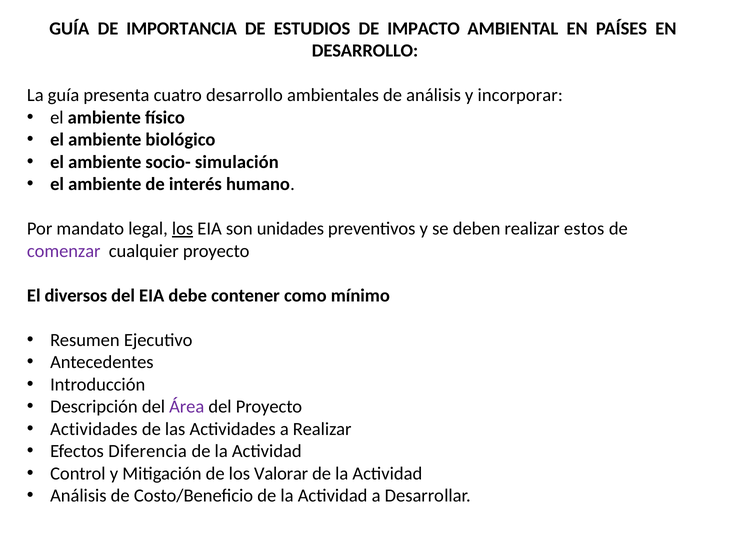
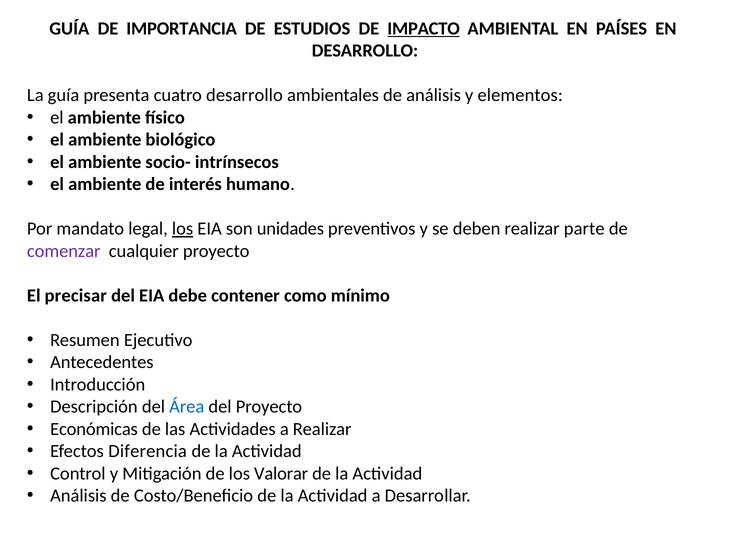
IMPACTO underline: none -> present
incorporar: incorporar -> elementos
simulación: simulación -> intrínsecos
estos: estos -> parte
diversos: diversos -> precisar
Área colour: purple -> blue
Actividades at (94, 429): Actividades -> Económicas
